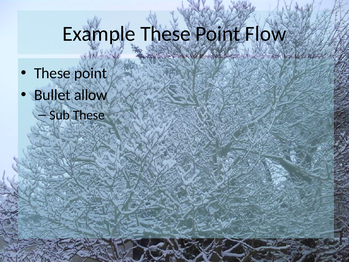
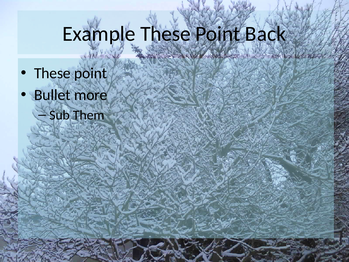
Flow: Flow -> Back
allow: allow -> more
Sub These: These -> Them
